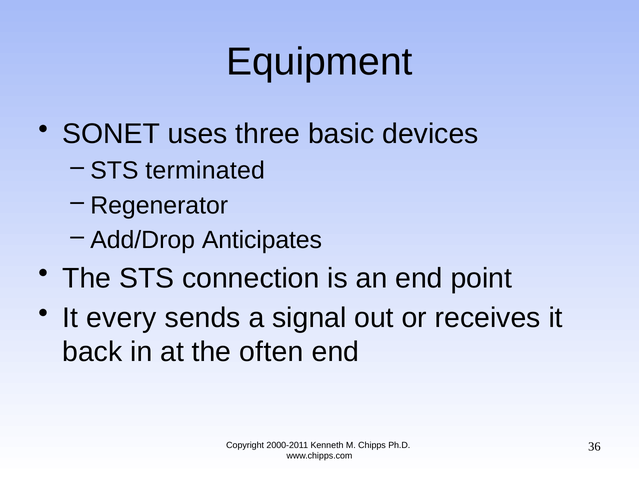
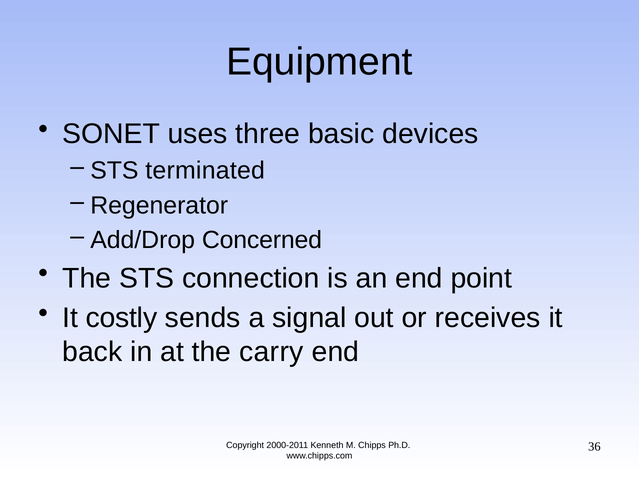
Anticipates: Anticipates -> Concerned
every: every -> costly
often: often -> carry
